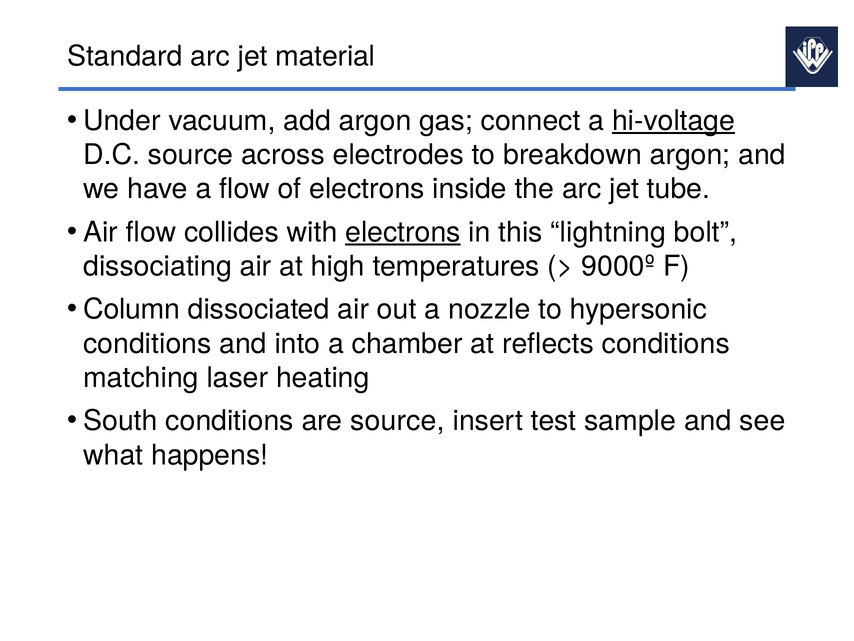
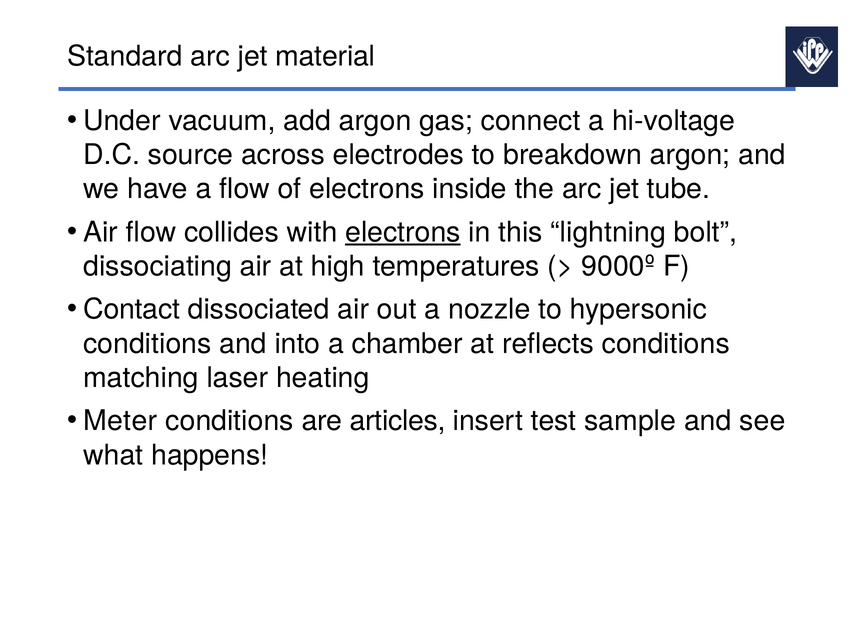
hi-voltage underline: present -> none
Column: Column -> Contact
South: South -> Meter
are source: source -> articles
